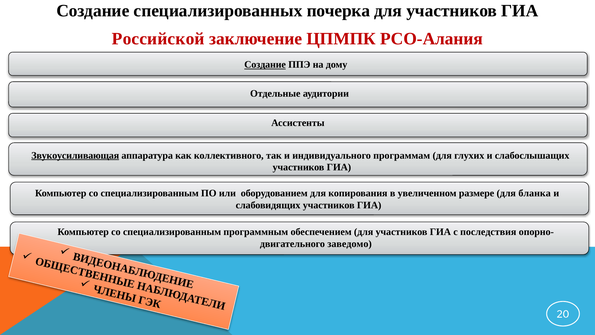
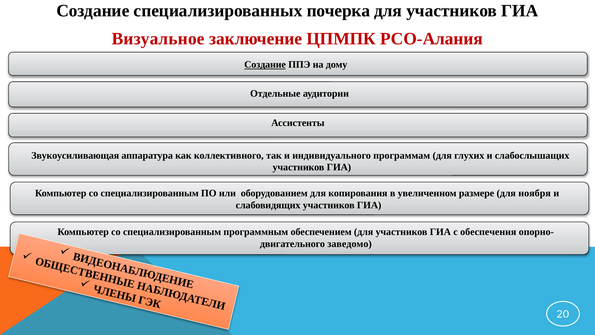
Российской: Российской -> Визуальное
Звукоусиливающая underline: present -> none
бланка: бланка -> ноября
последствия: последствия -> обеспечения
